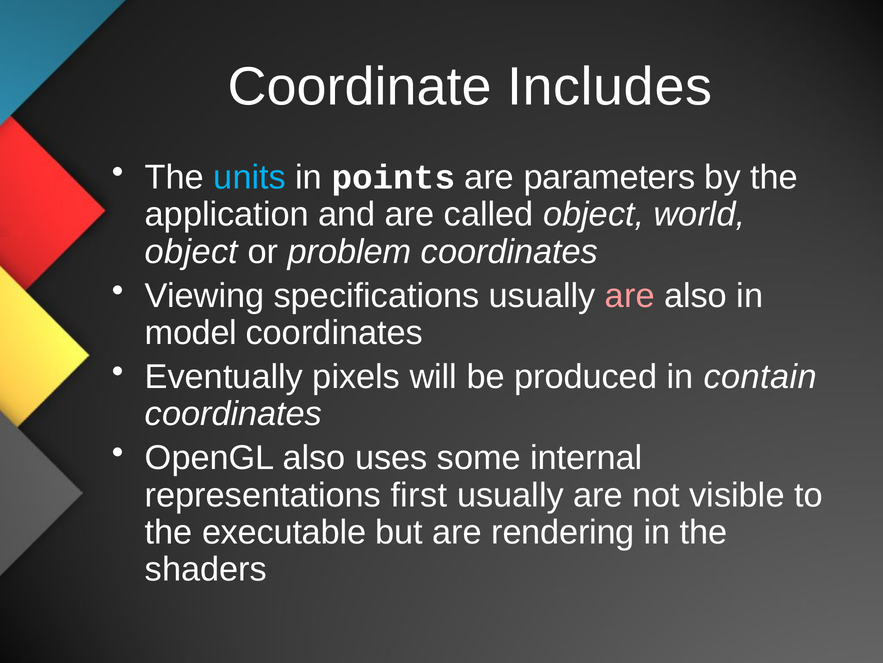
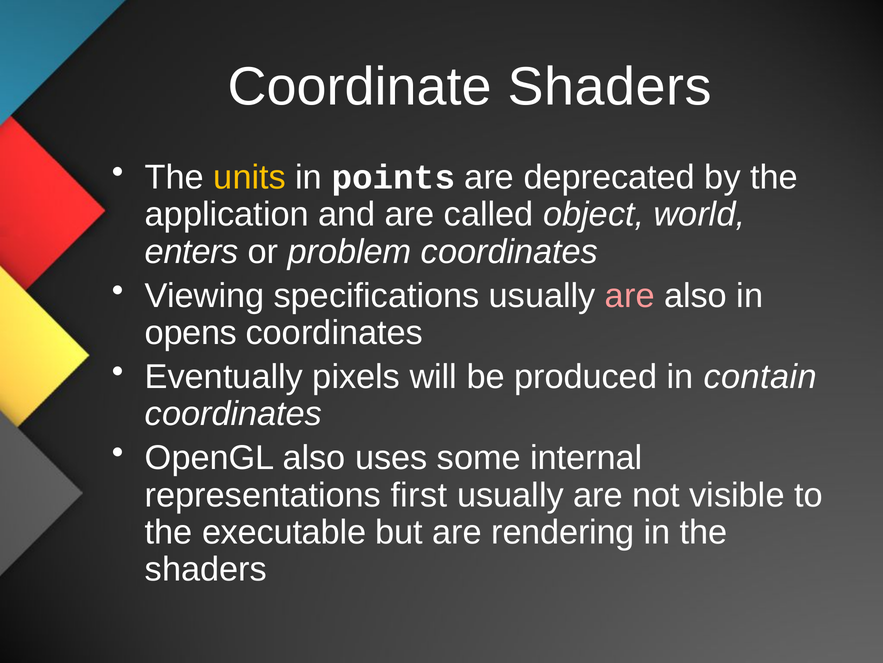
Coordinate Includes: Includes -> Shaders
units colour: light blue -> yellow
parameters: parameters -> deprecated
object at (191, 251): object -> enters
model: model -> opens
